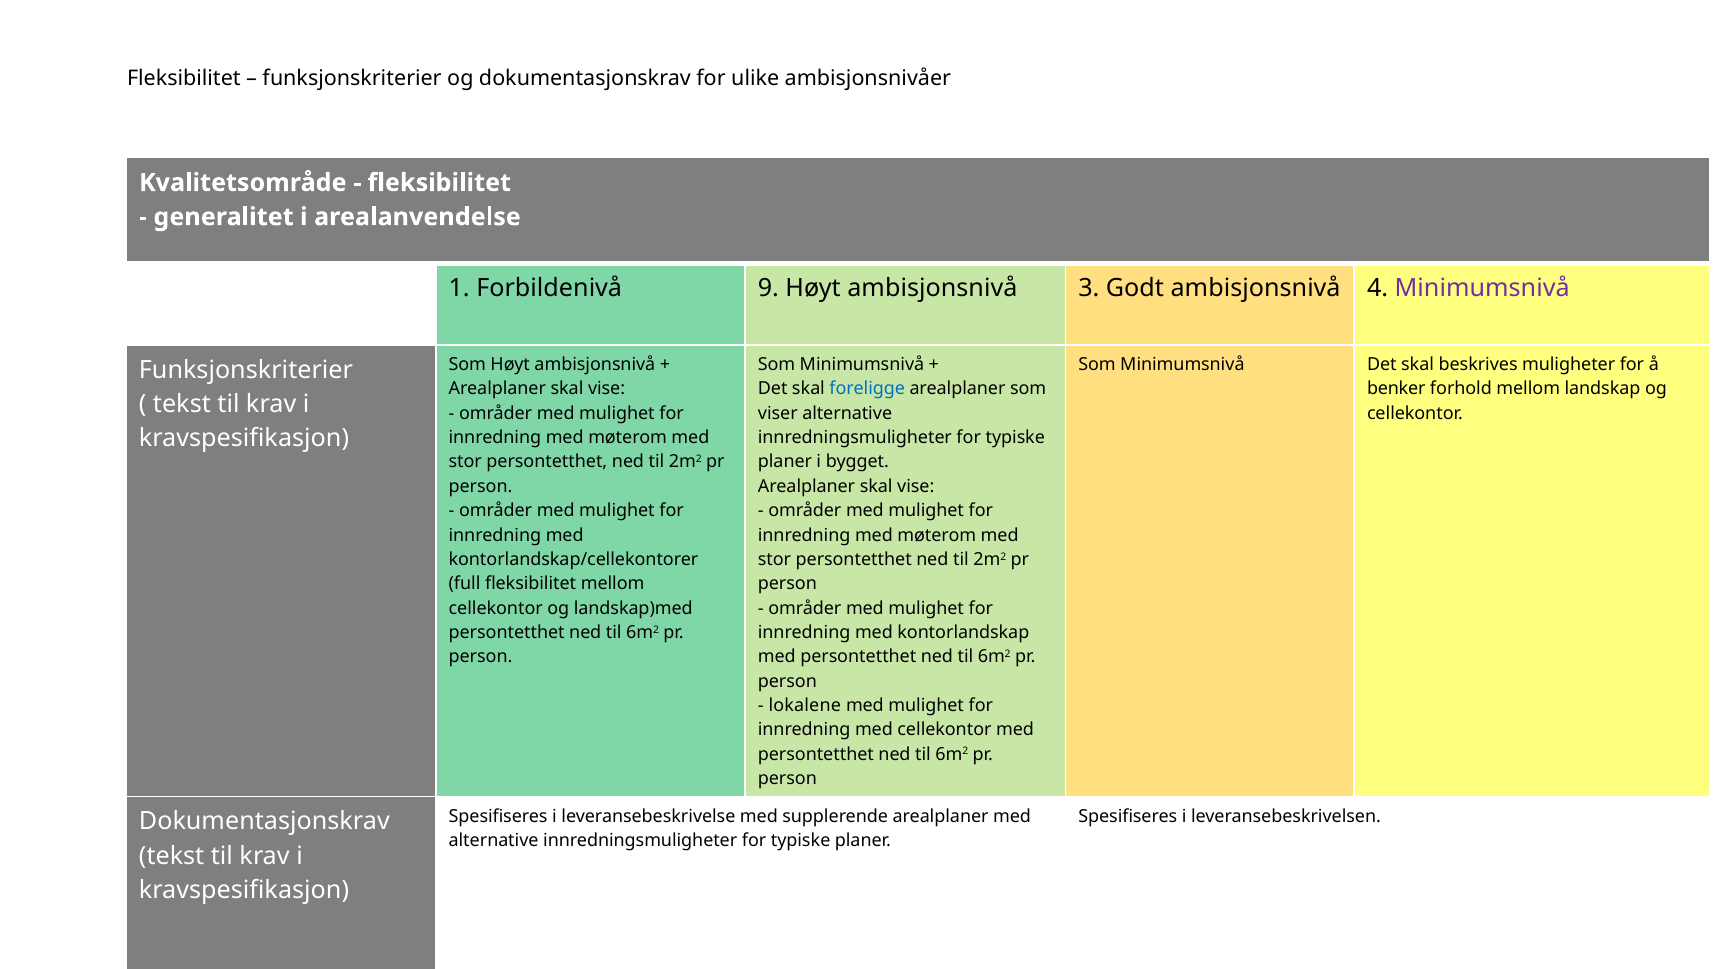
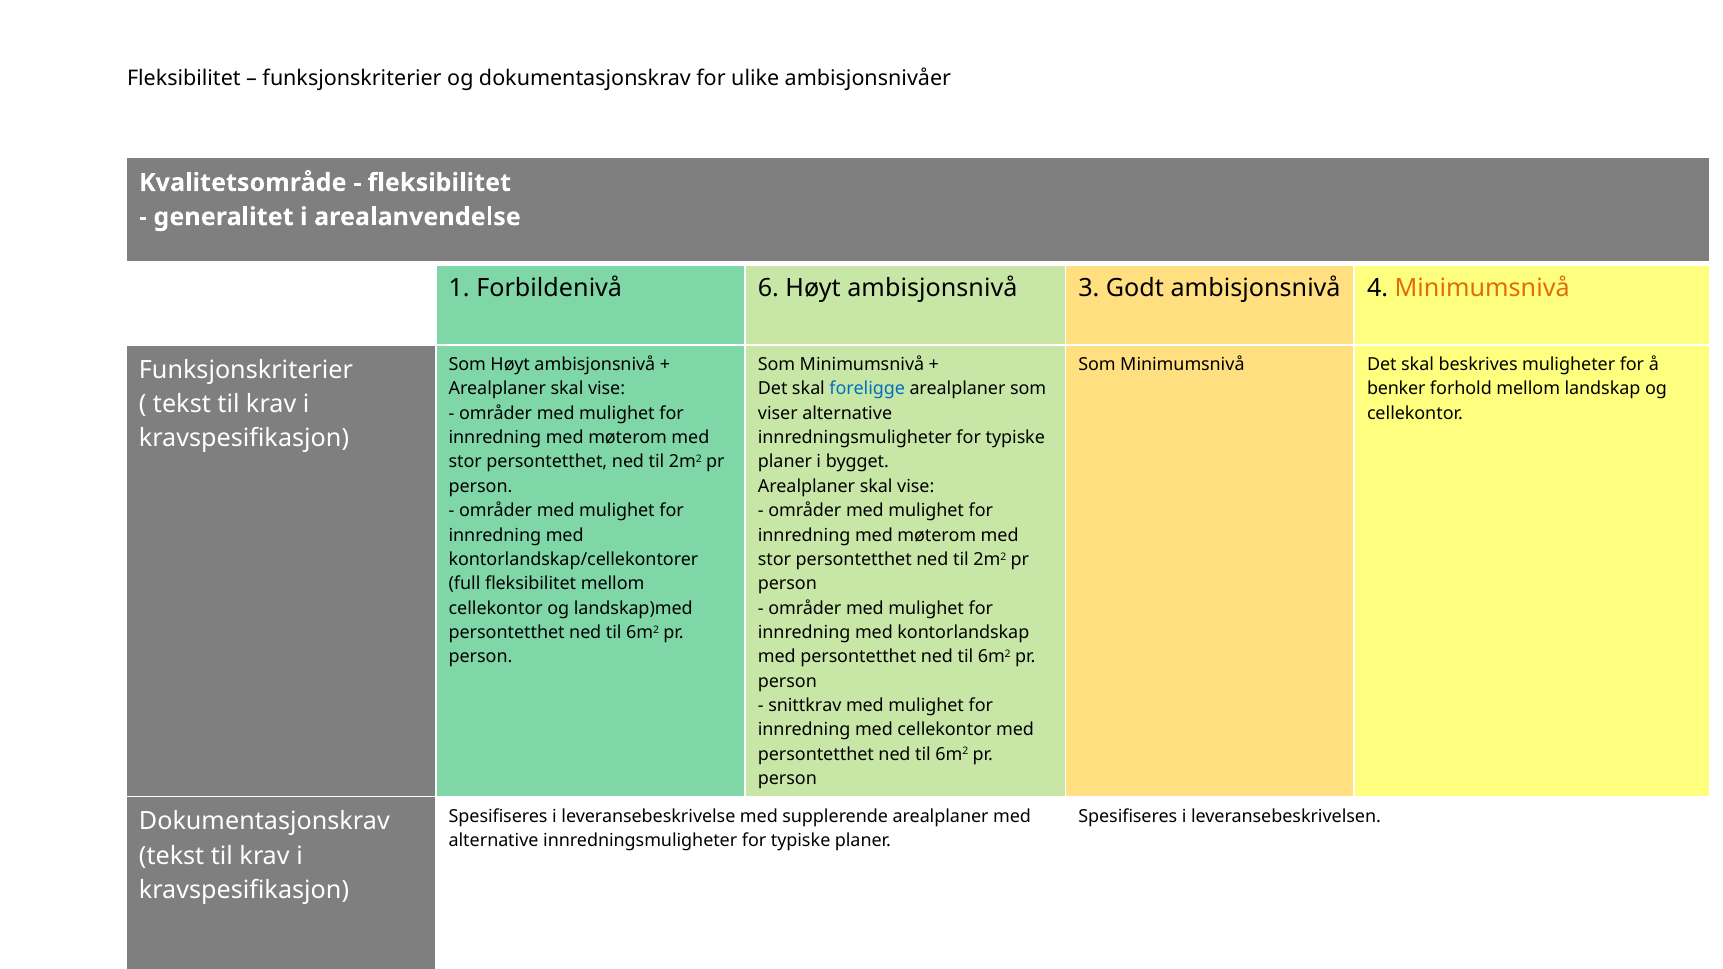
9: 9 -> 6
Minimumsnivå at (1482, 289) colour: purple -> orange
lokalene: lokalene -> snittkrav
